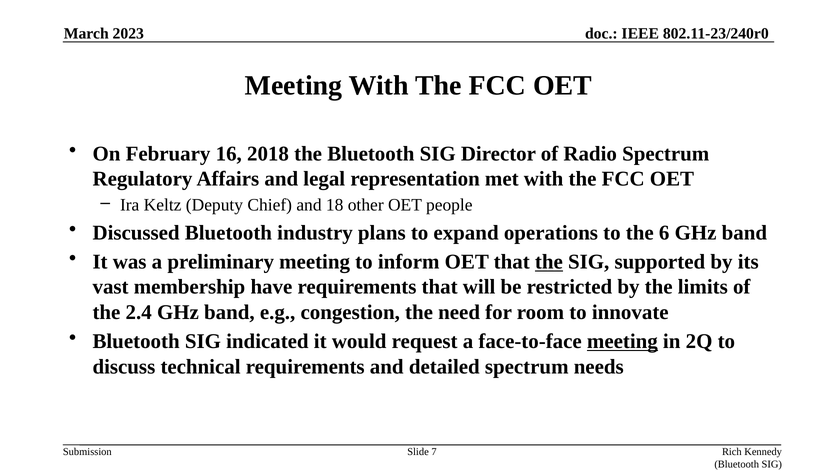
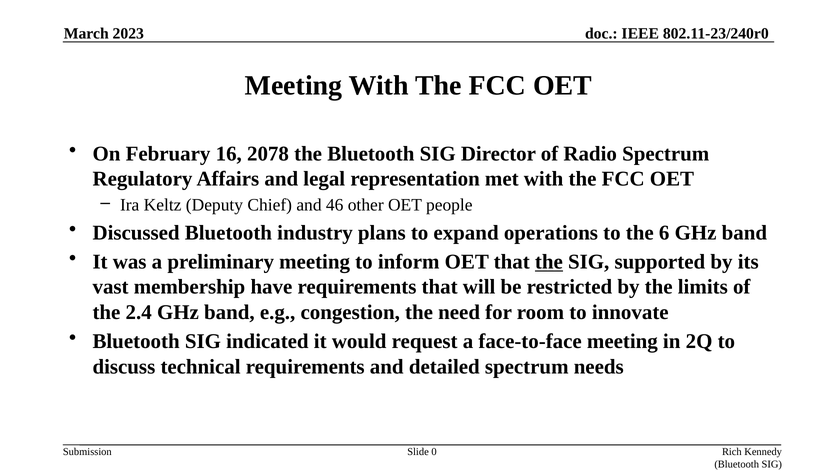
2018: 2018 -> 2078
18: 18 -> 46
meeting at (622, 341) underline: present -> none
7: 7 -> 0
